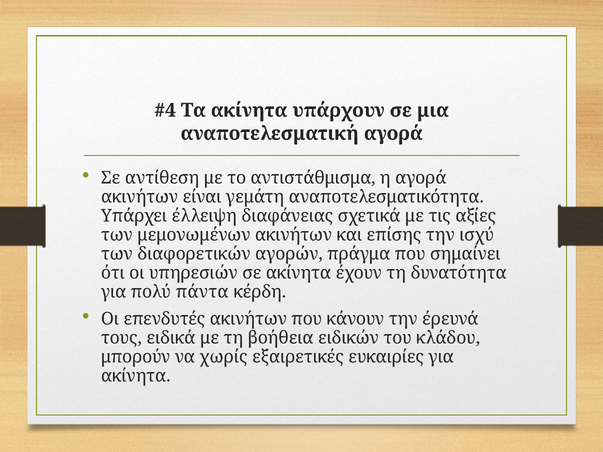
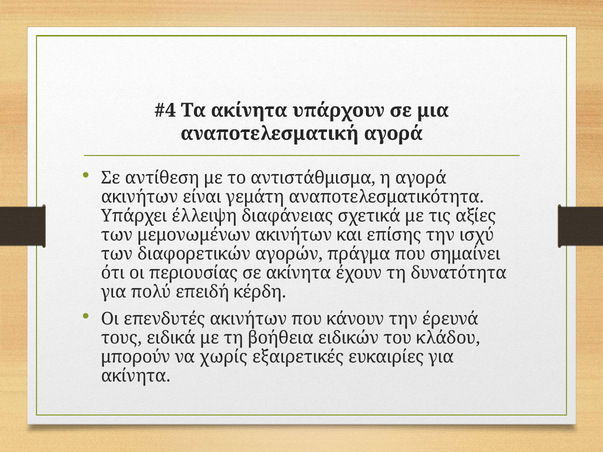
υπηρεσιών: υπηρεσιών -> περιουσίας
πάντα: πάντα -> επειδή
